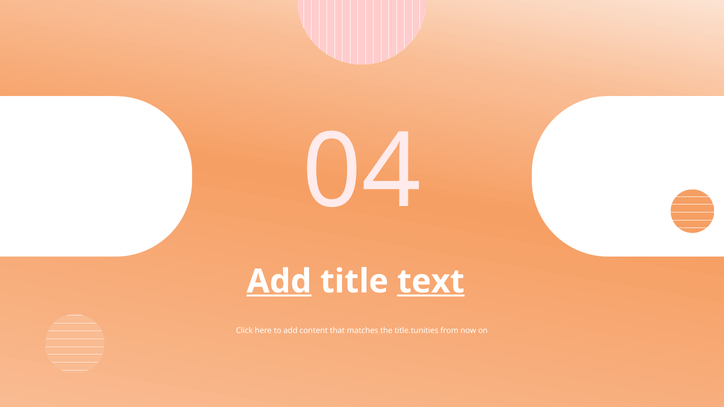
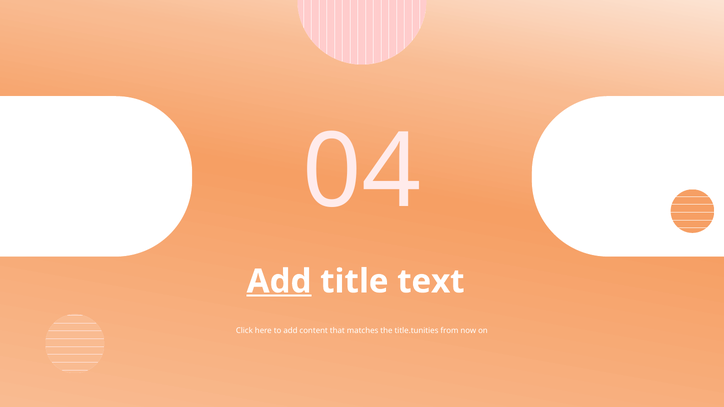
text underline: present -> none
